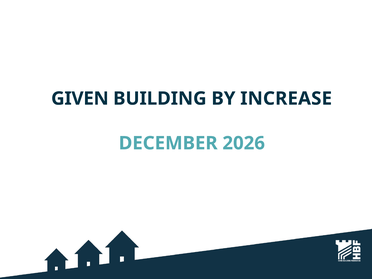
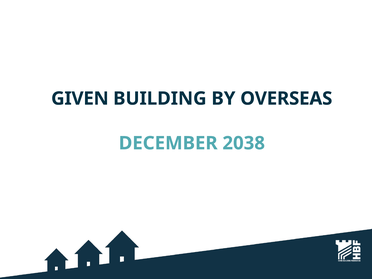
INCREASE: INCREASE -> OVERSEAS
2026: 2026 -> 2038
